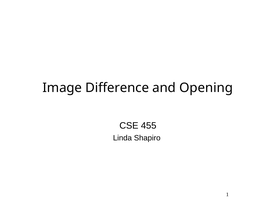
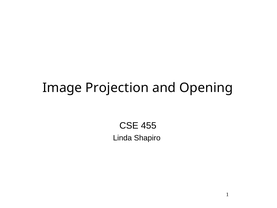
Difference: Difference -> Projection
